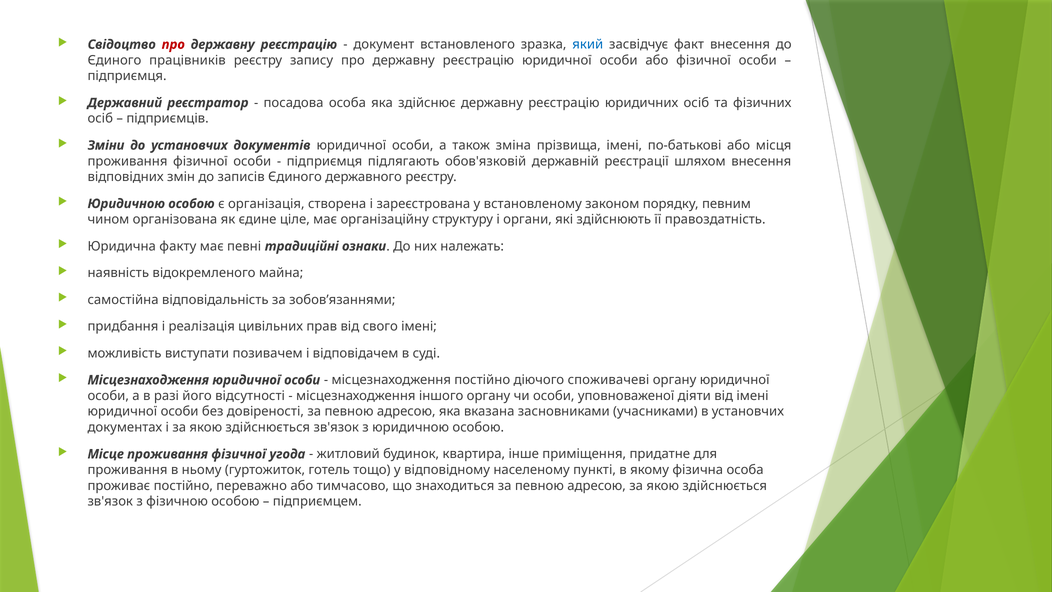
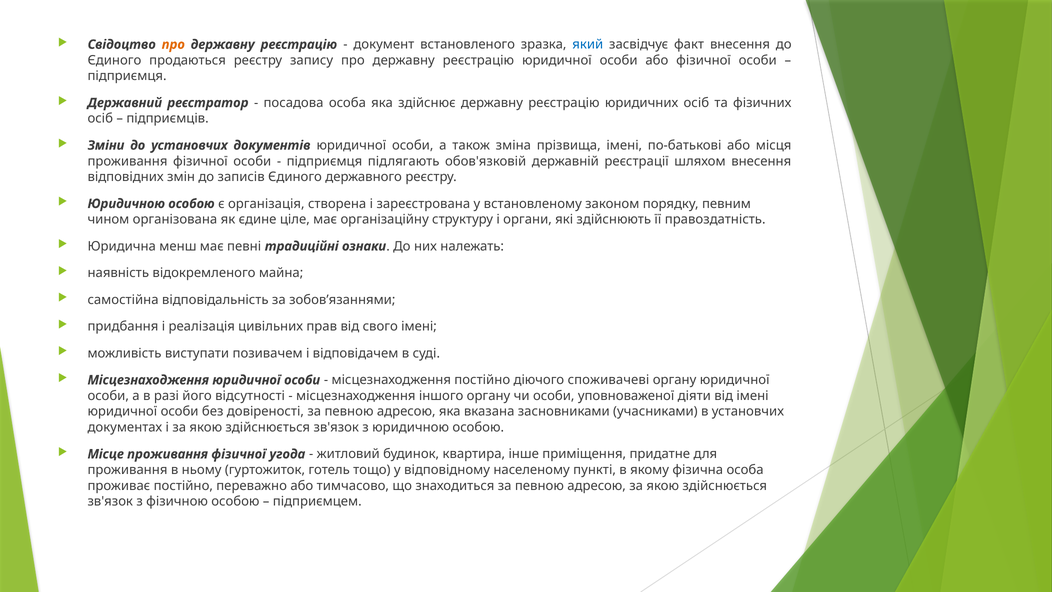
про at (173, 44) colour: red -> orange
працівників: працівників -> продаються
факту: факту -> менш
